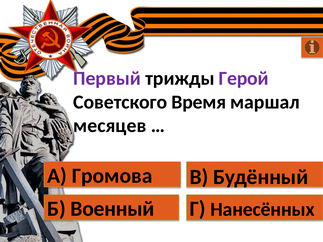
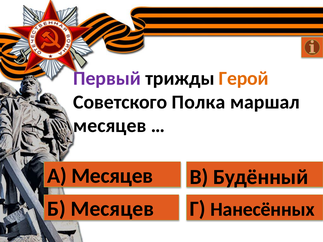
Герой colour: purple -> orange
Время: Время -> Полка
А Громова: Громова -> Месяцев
Б Военный: Военный -> Месяцев
